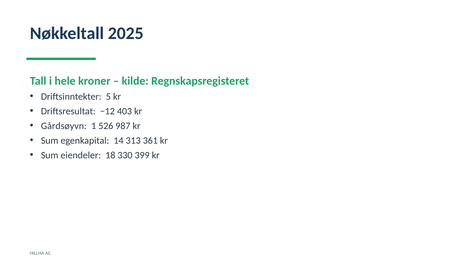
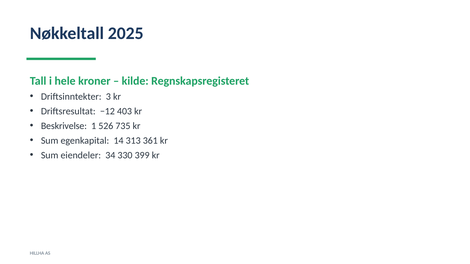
5: 5 -> 3
Gårdsøyvn: Gårdsøyvn -> Beskrivelse
987: 987 -> 735
18: 18 -> 34
